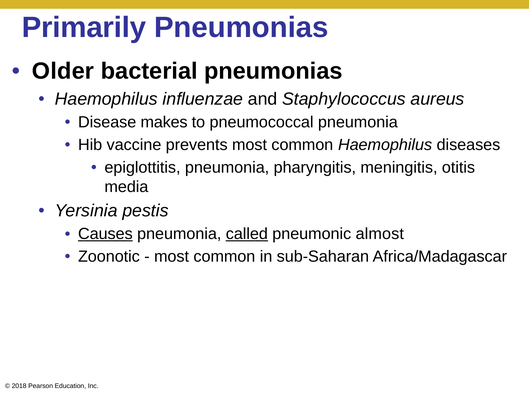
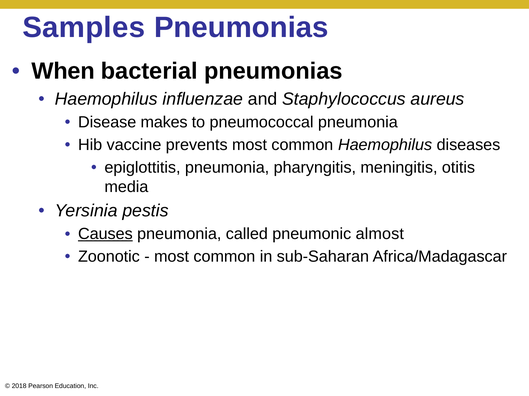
Primarily: Primarily -> Samples
Older: Older -> When
called underline: present -> none
